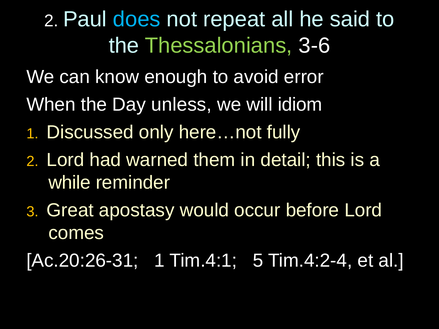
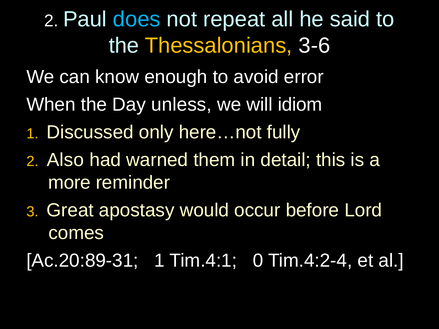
Thessalonians colour: light green -> yellow
2 Lord: Lord -> Also
while: while -> more
Ac.20:26-31: Ac.20:26-31 -> Ac.20:89-31
5: 5 -> 0
